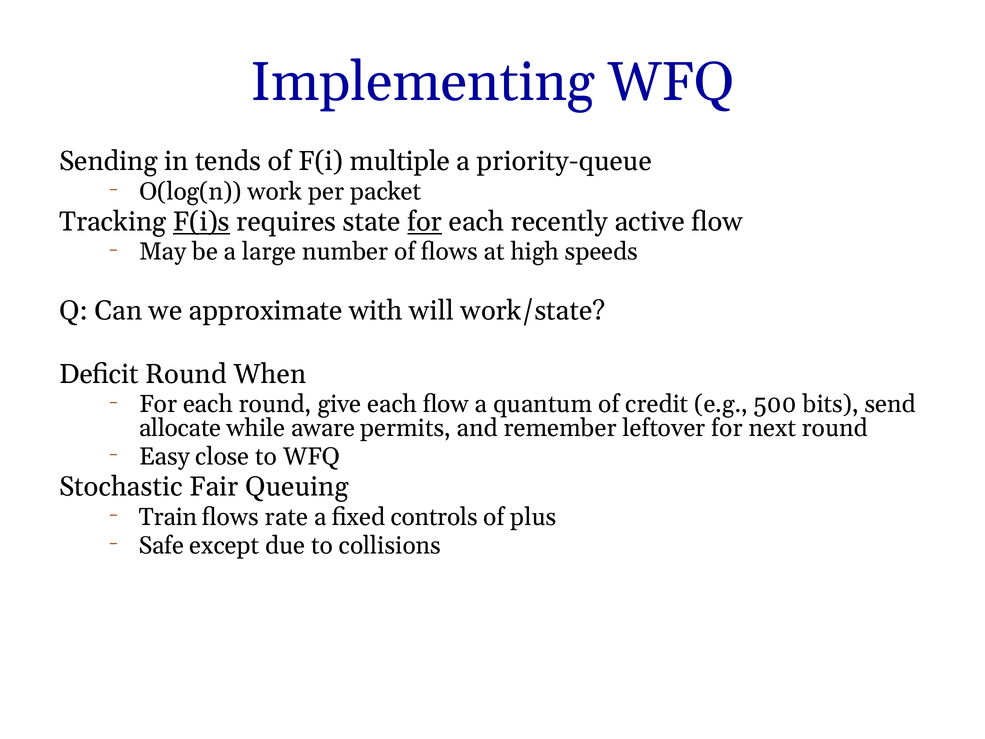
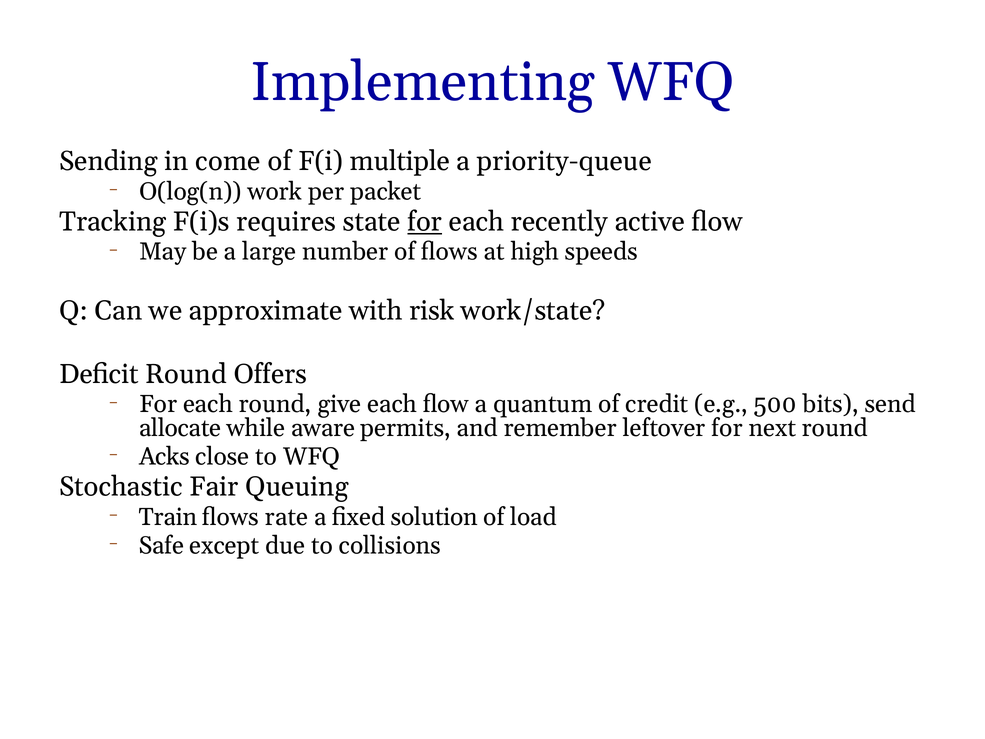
tends: tends -> come
F(i)s underline: present -> none
will: will -> risk
When: When -> Offers
Easy: Easy -> Acks
controls: controls -> solution
plus: plus -> load
